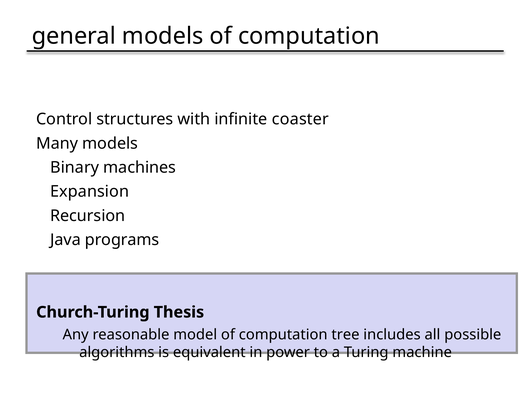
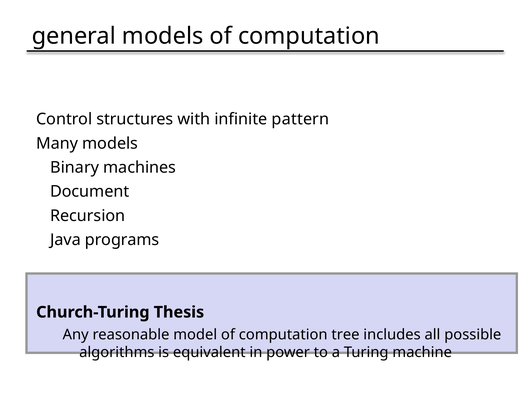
coaster: coaster -> pattern
Expansion: Expansion -> Document
